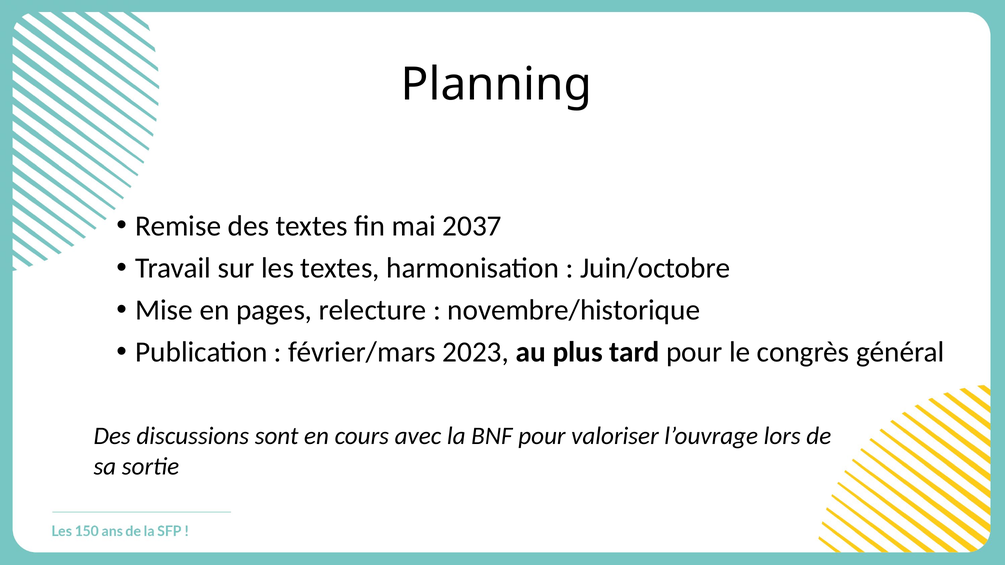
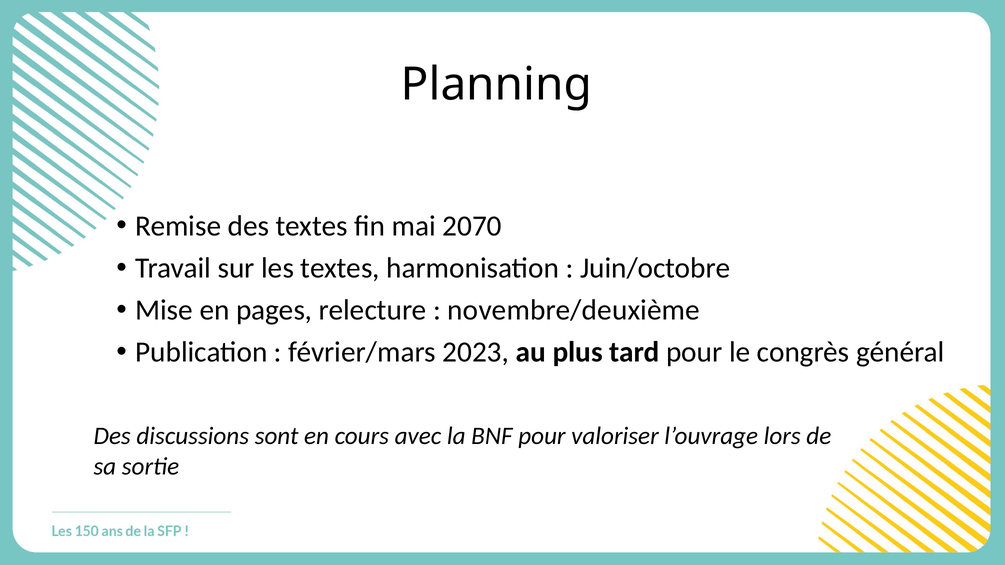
2037: 2037 -> 2070
novembre/historique: novembre/historique -> novembre/deuxième
